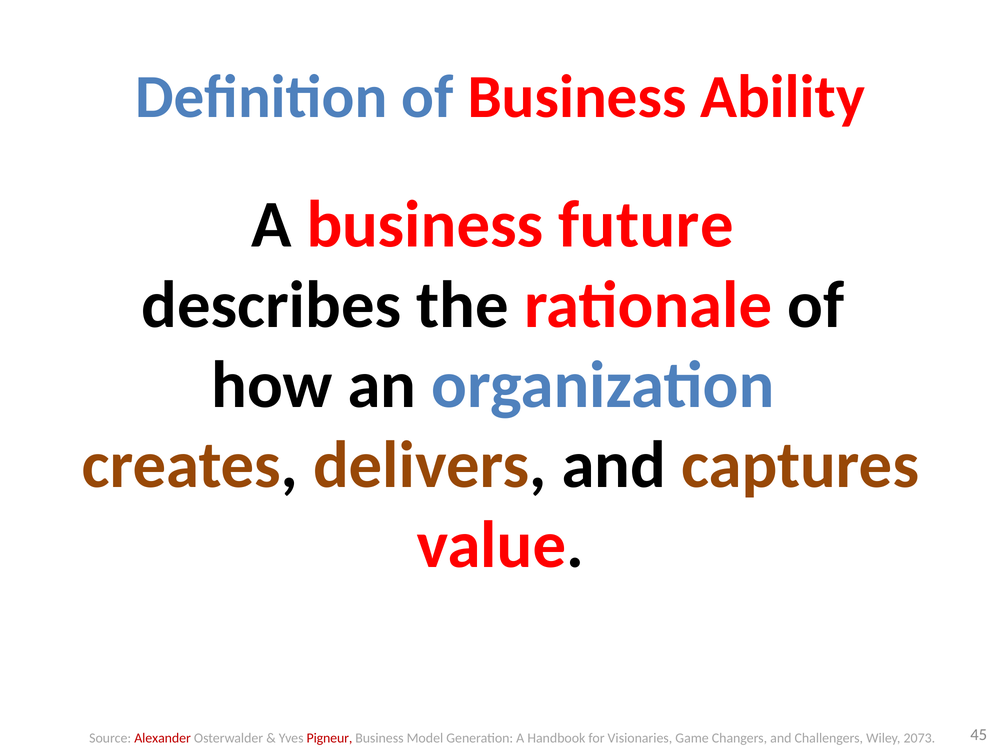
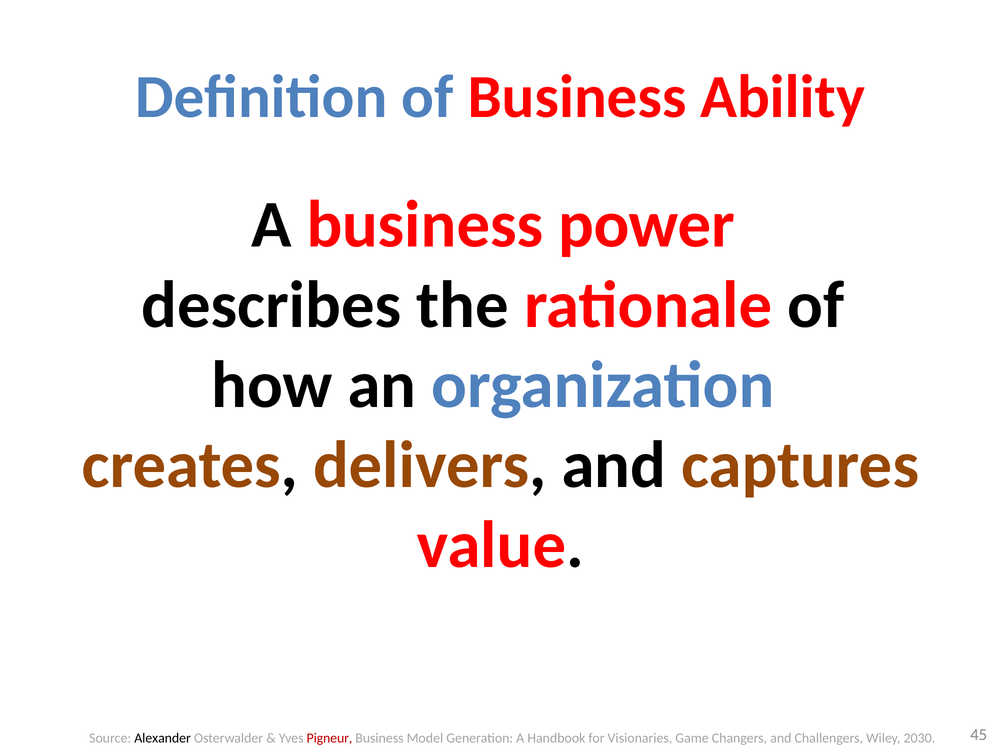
future: future -> power
Alexander colour: red -> black
2073: 2073 -> 2030
